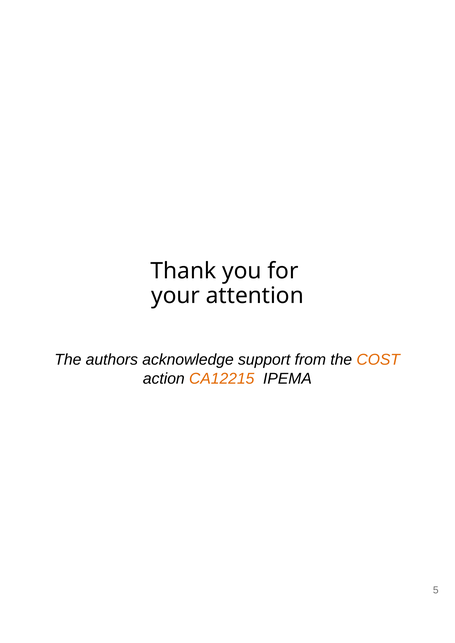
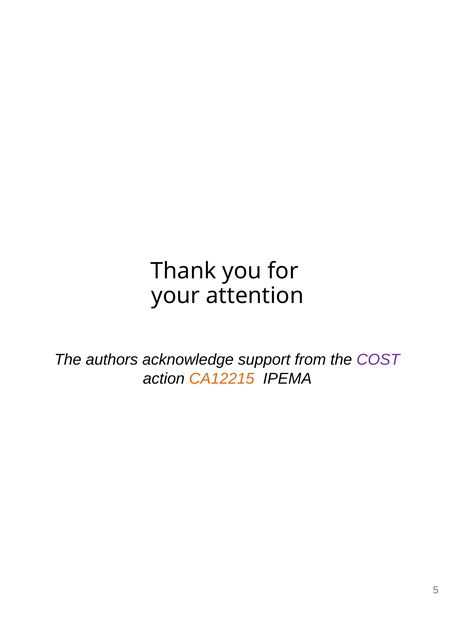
COST colour: orange -> purple
